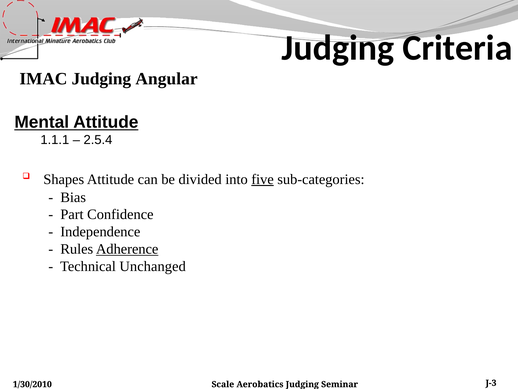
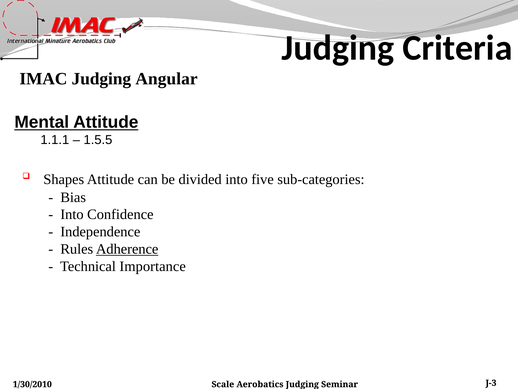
2.5.4: 2.5.4 -> 1.5.5
five underline: present -> none
Part at (72, 214): Part -> Into
Unchanged: Unchanged -> Importance
